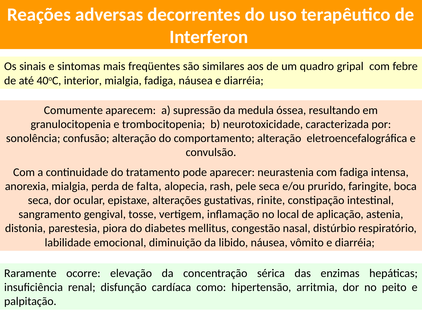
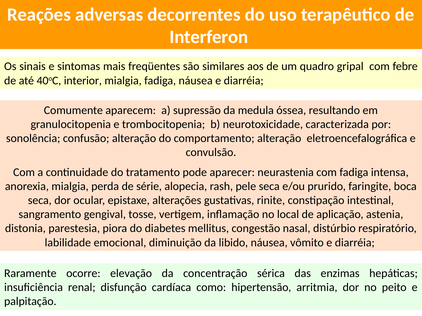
falta: falta -> série
